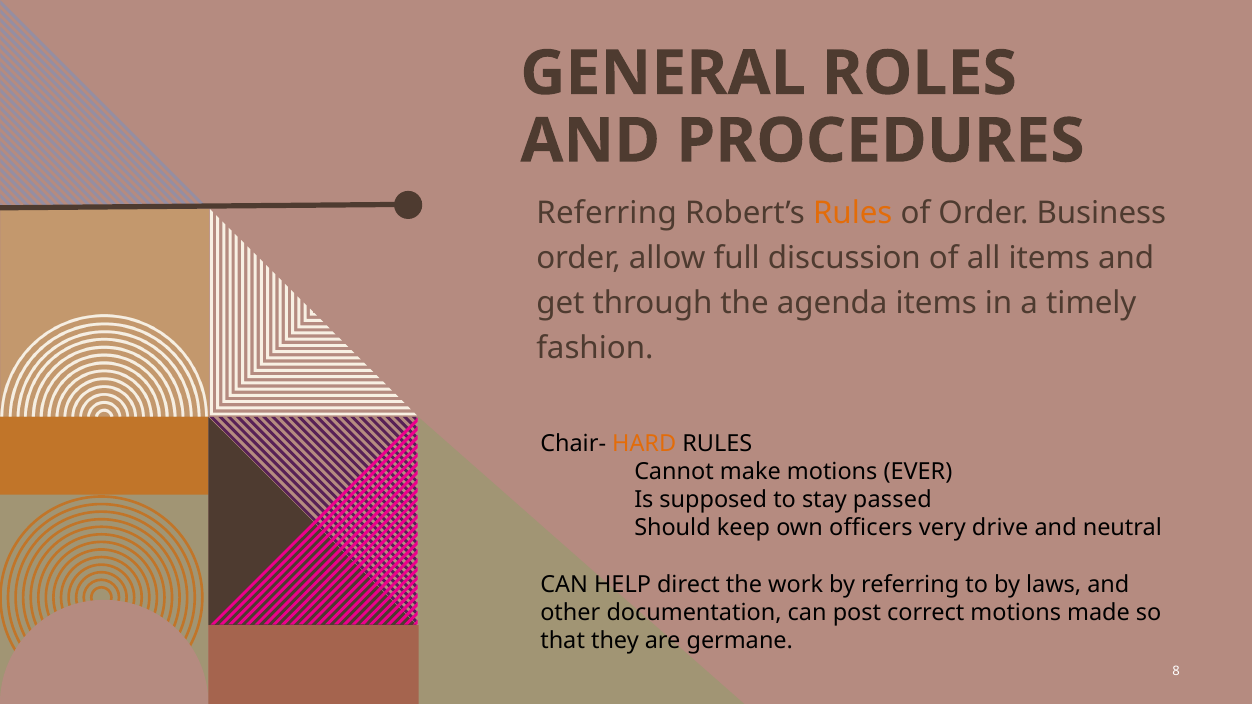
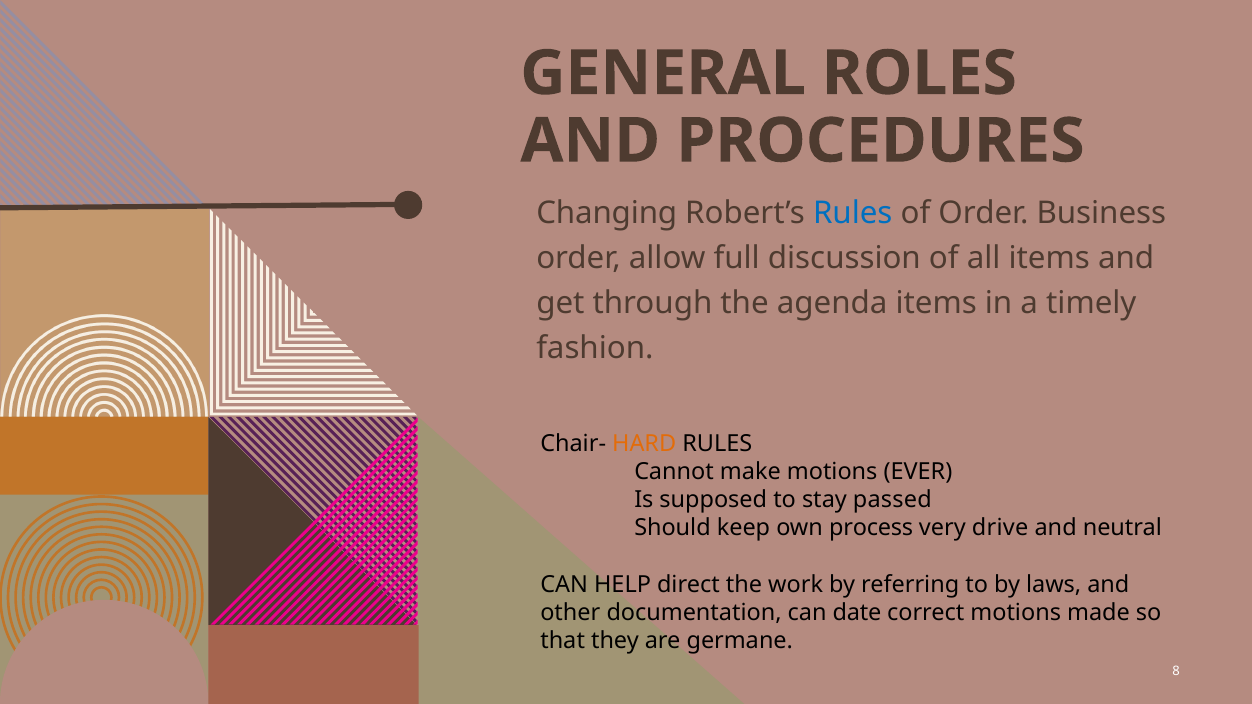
Referring at (607, 213): Referring -> Changing
Rules at (853, 213) colour: orange -> blue
officers: officers -> process
post: post -> date
